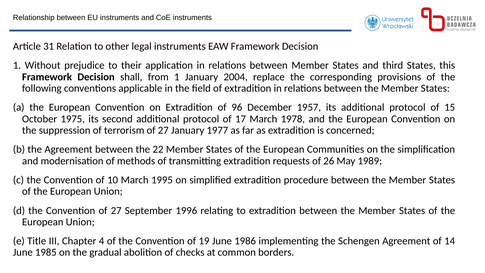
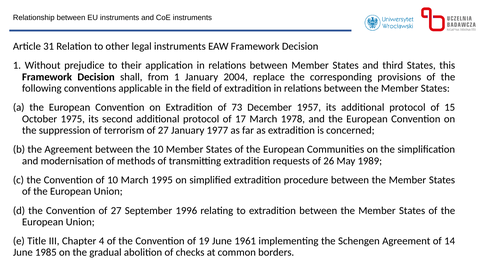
96: 96 -> 73
the 22: 22 -> 10
1986: 1986 -> 1961
